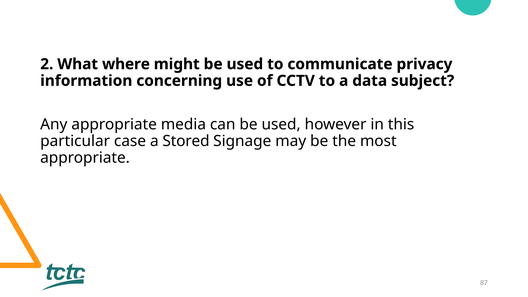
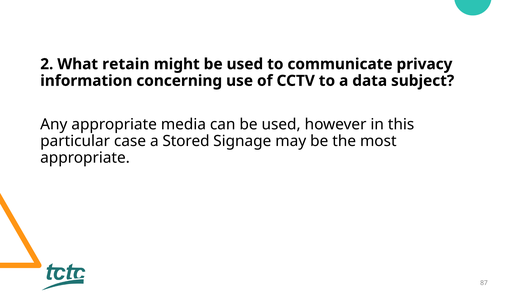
where: where -> retain
